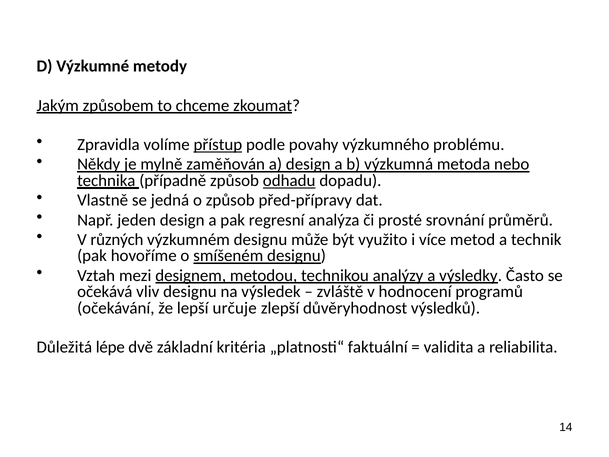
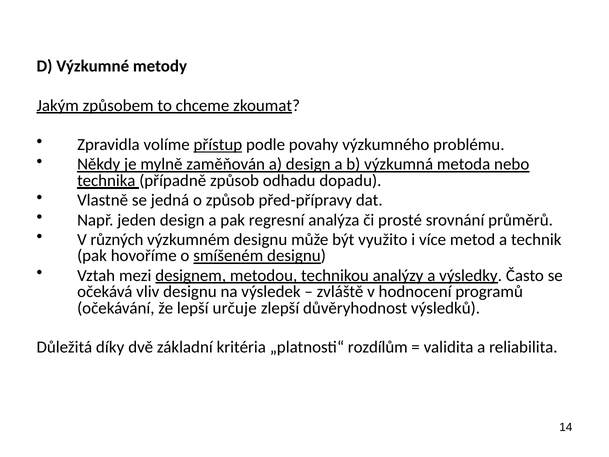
odhadu underline: present -> none
lépe: lépe -> díky
faktuální: faktuální -> rozdílům
